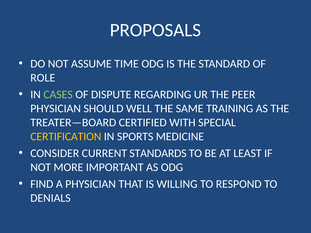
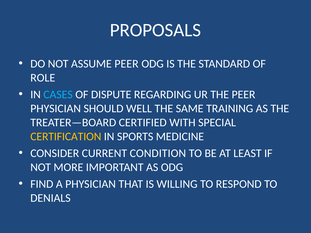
ASSUME TIME: TIME -> PEER
CASES colour: light green -> light blue
STANDARDS: STANDARDS -> CONDITION
